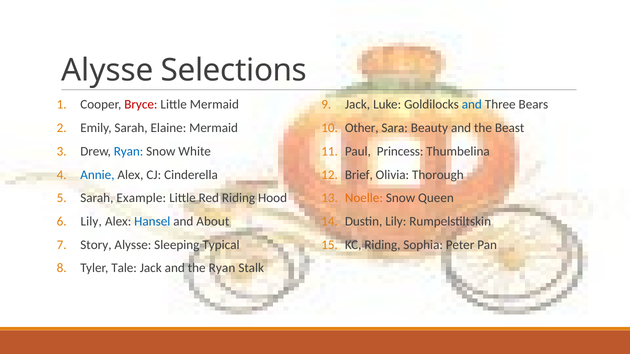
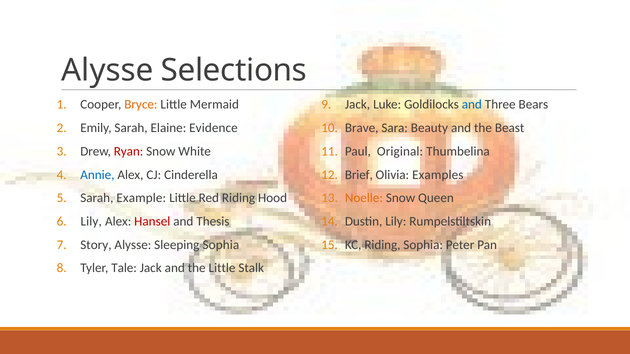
Bryce colour: red -> orange
Elaine Mermaid: Mermaid -> Evidence
Other: Other -> Brave
Ryan at (129, 152) colour: blue -> red
Princess: Princess -> Original
Thorough: Thorough -> Examples
Hansel colour: blue -> red
About: About -> Thesis
Sleeping Typical: Typical -> Sophia
the Ryan: Ryan -> Little
